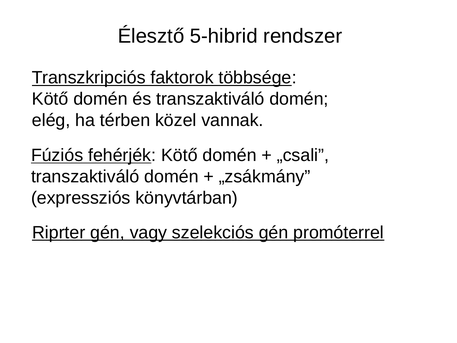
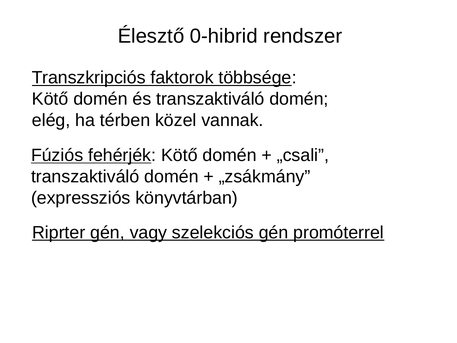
5-hibrid: 5-hibrid -> 0-hibrid
